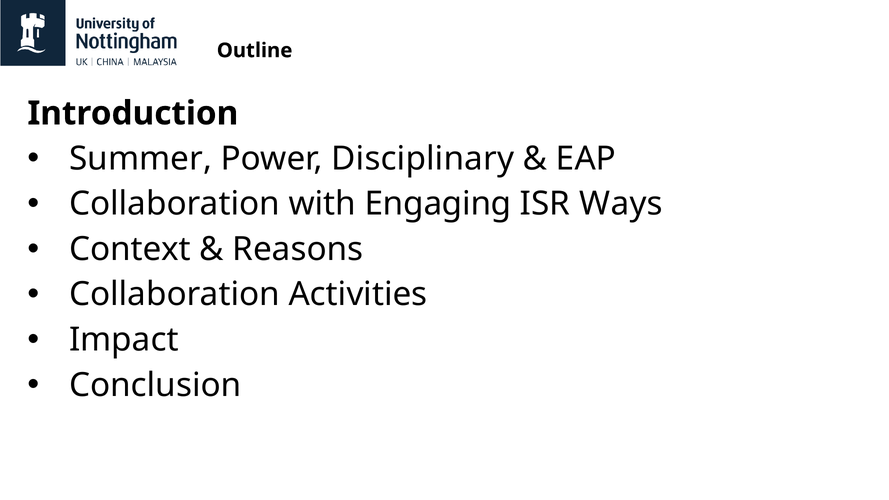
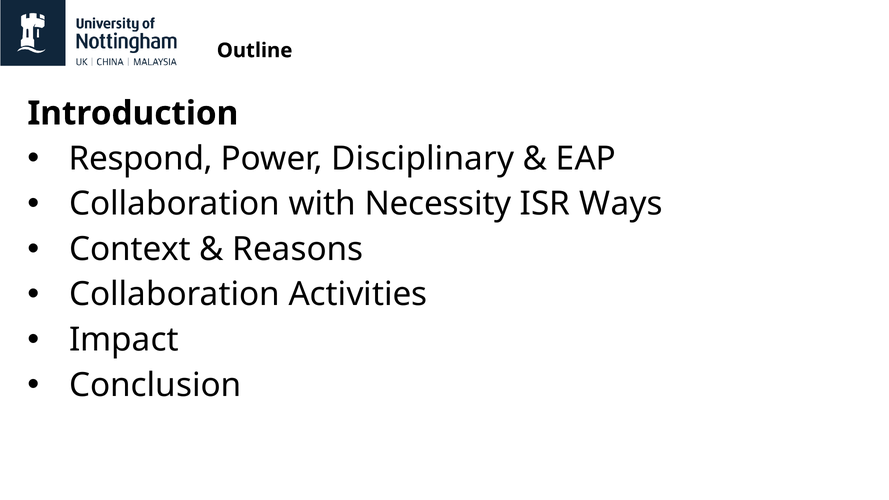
Summer: Summer -> Respond
Engaging: Engaging -> Necessity
